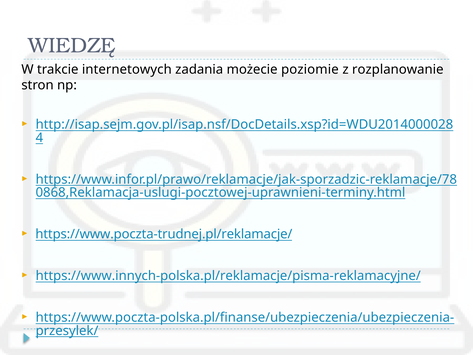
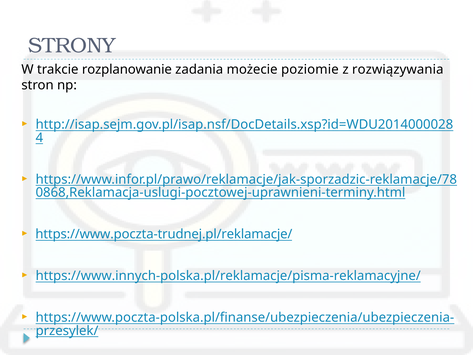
WIEDZĘ: WIEDZĘ -> STRONY
internetowych: internetowych -> rozplanowanie
rozplanowanie: rozplanowanie -> rozwiązywania
